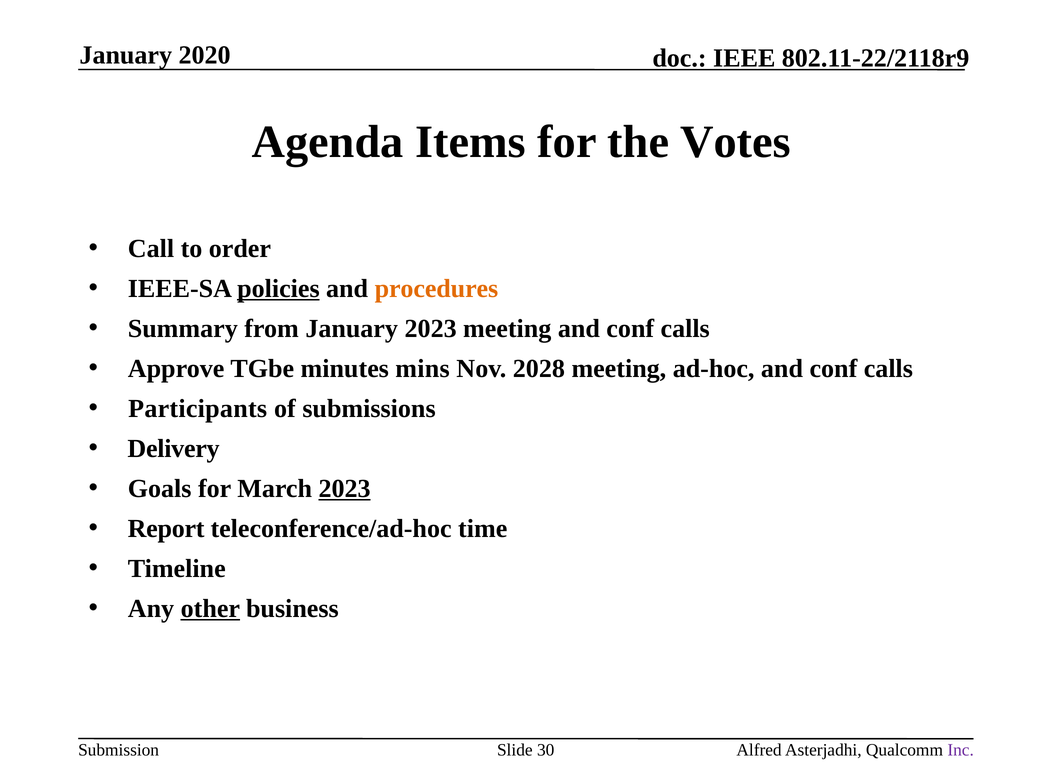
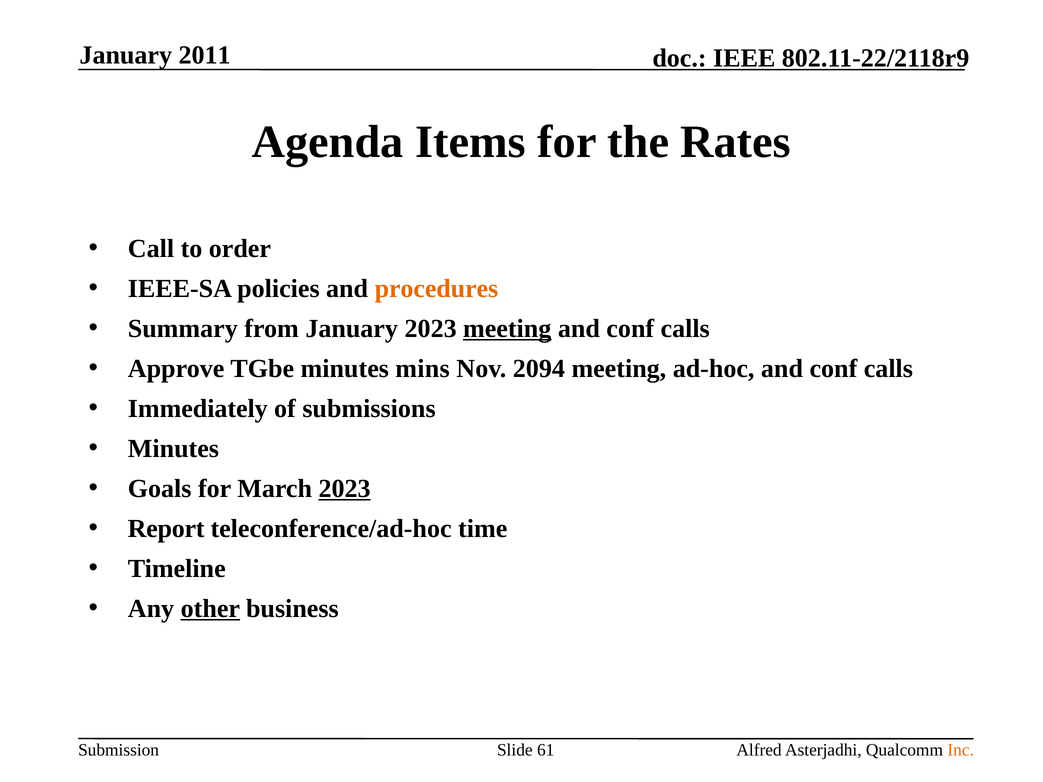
2020: 2020 -> 2011
Votes: Votes -> Rates
policies underline: present -> none
meeting at (507, 329) underline: none -> present
2028: 2028 -> 2094
Participants: Participants -> Immediately
Delivery at (174, 449): Delivery -> Minutes
30: 30 -> 61
Inc colour: purple -> orange
